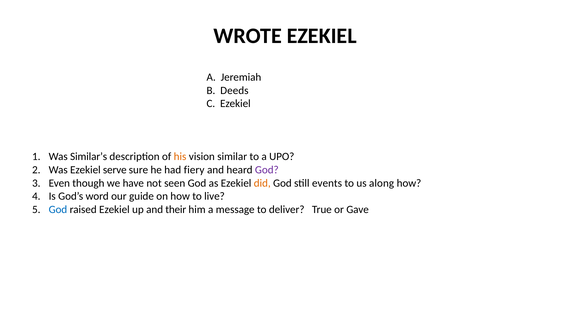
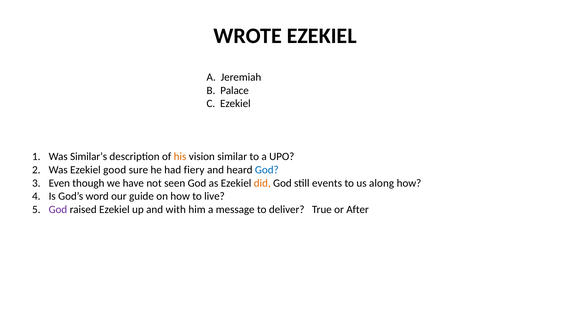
Deeds: Deeds -> Palace
serve: serve -> good
God at (267, 170) colour: purple -> blue
God at (58, 209) colour: blue -> purple
their: their -> with
Gave: Gave -> After
